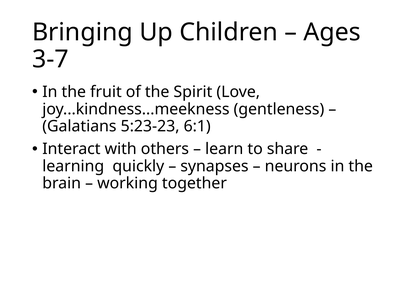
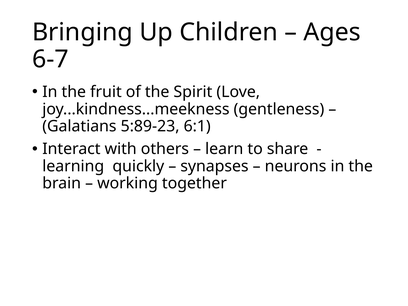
3-7: 3-7 -> 6-7
5:23-23: 5:23-23 -> 5:89-23
